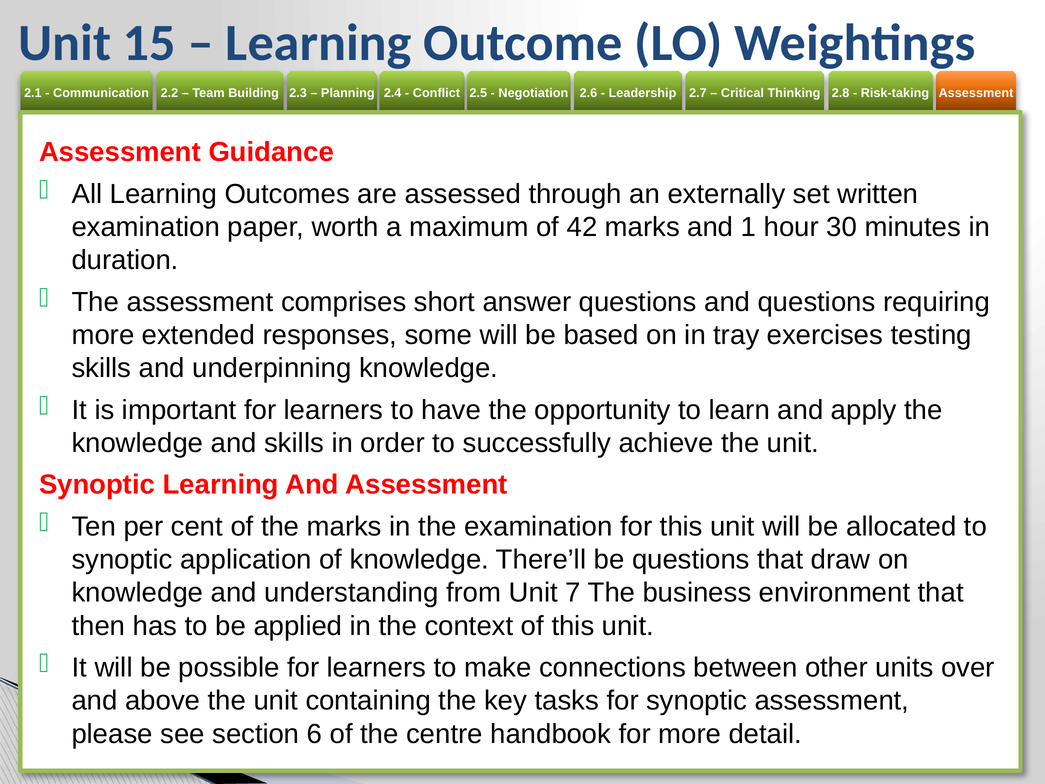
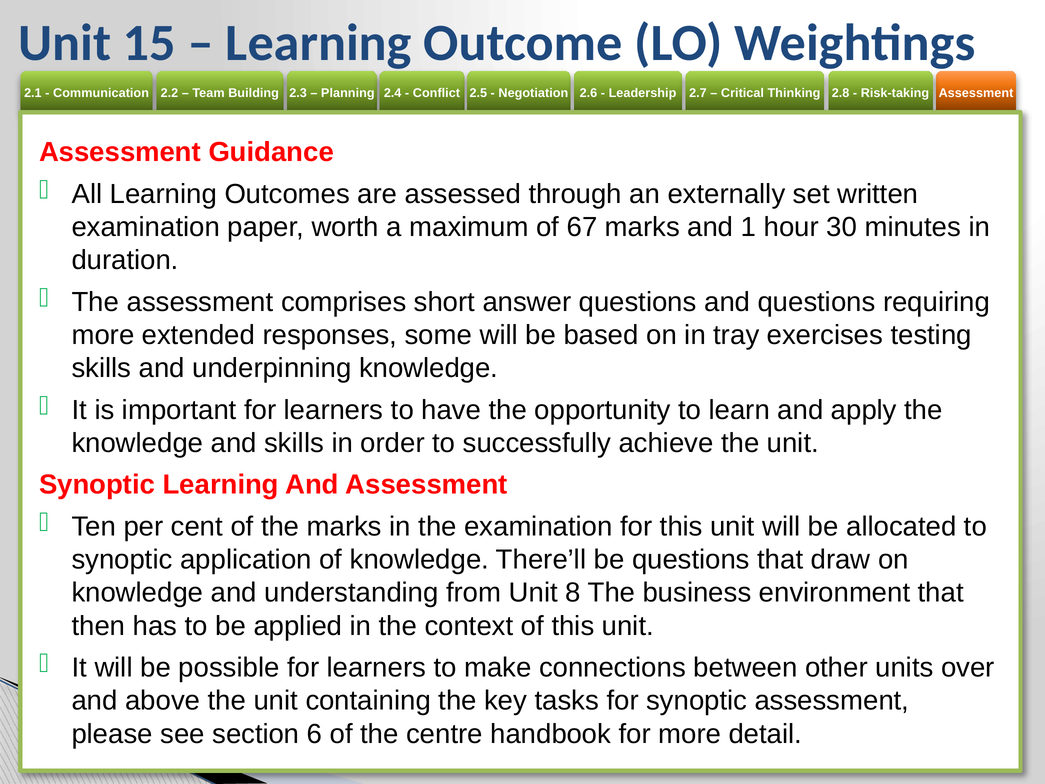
42: 42 -> 67
7: 7 -> 8
